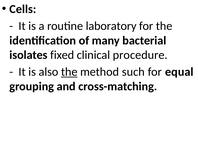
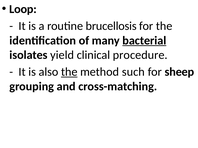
Cells: Cells -> Loop
laboratory: laboratory -> brucellosis
bacterial underline: none -> present
fixed: fixed -> yield
equal: equal -> sheep
